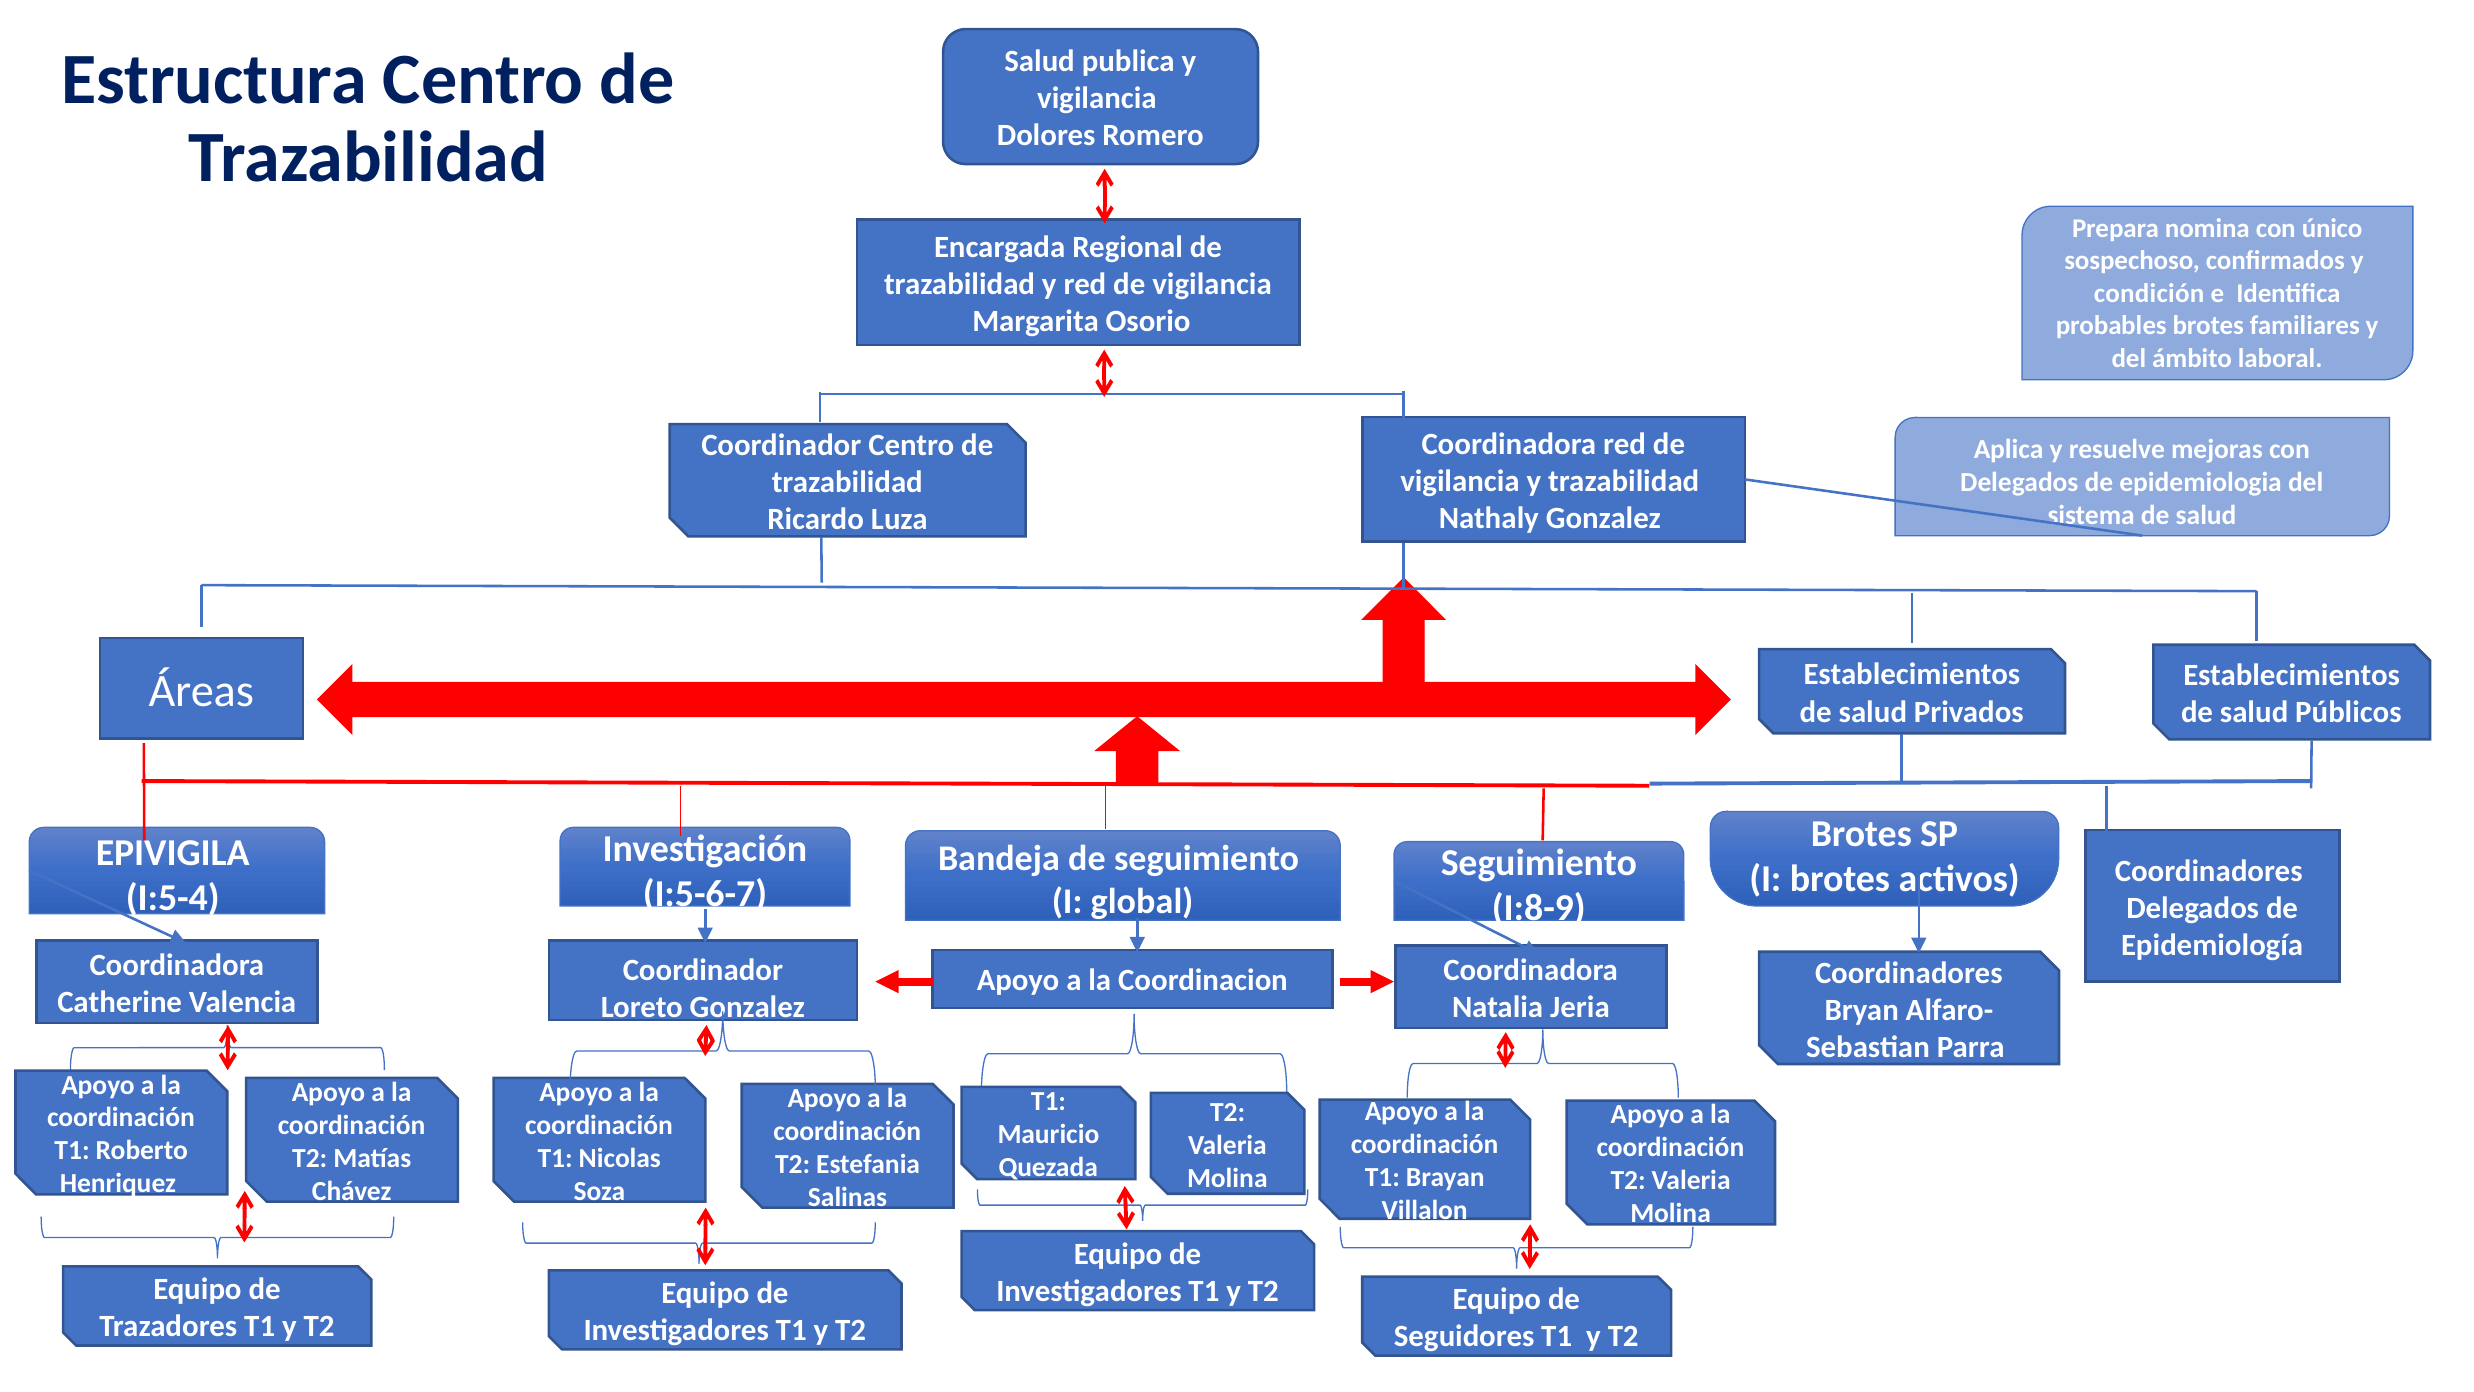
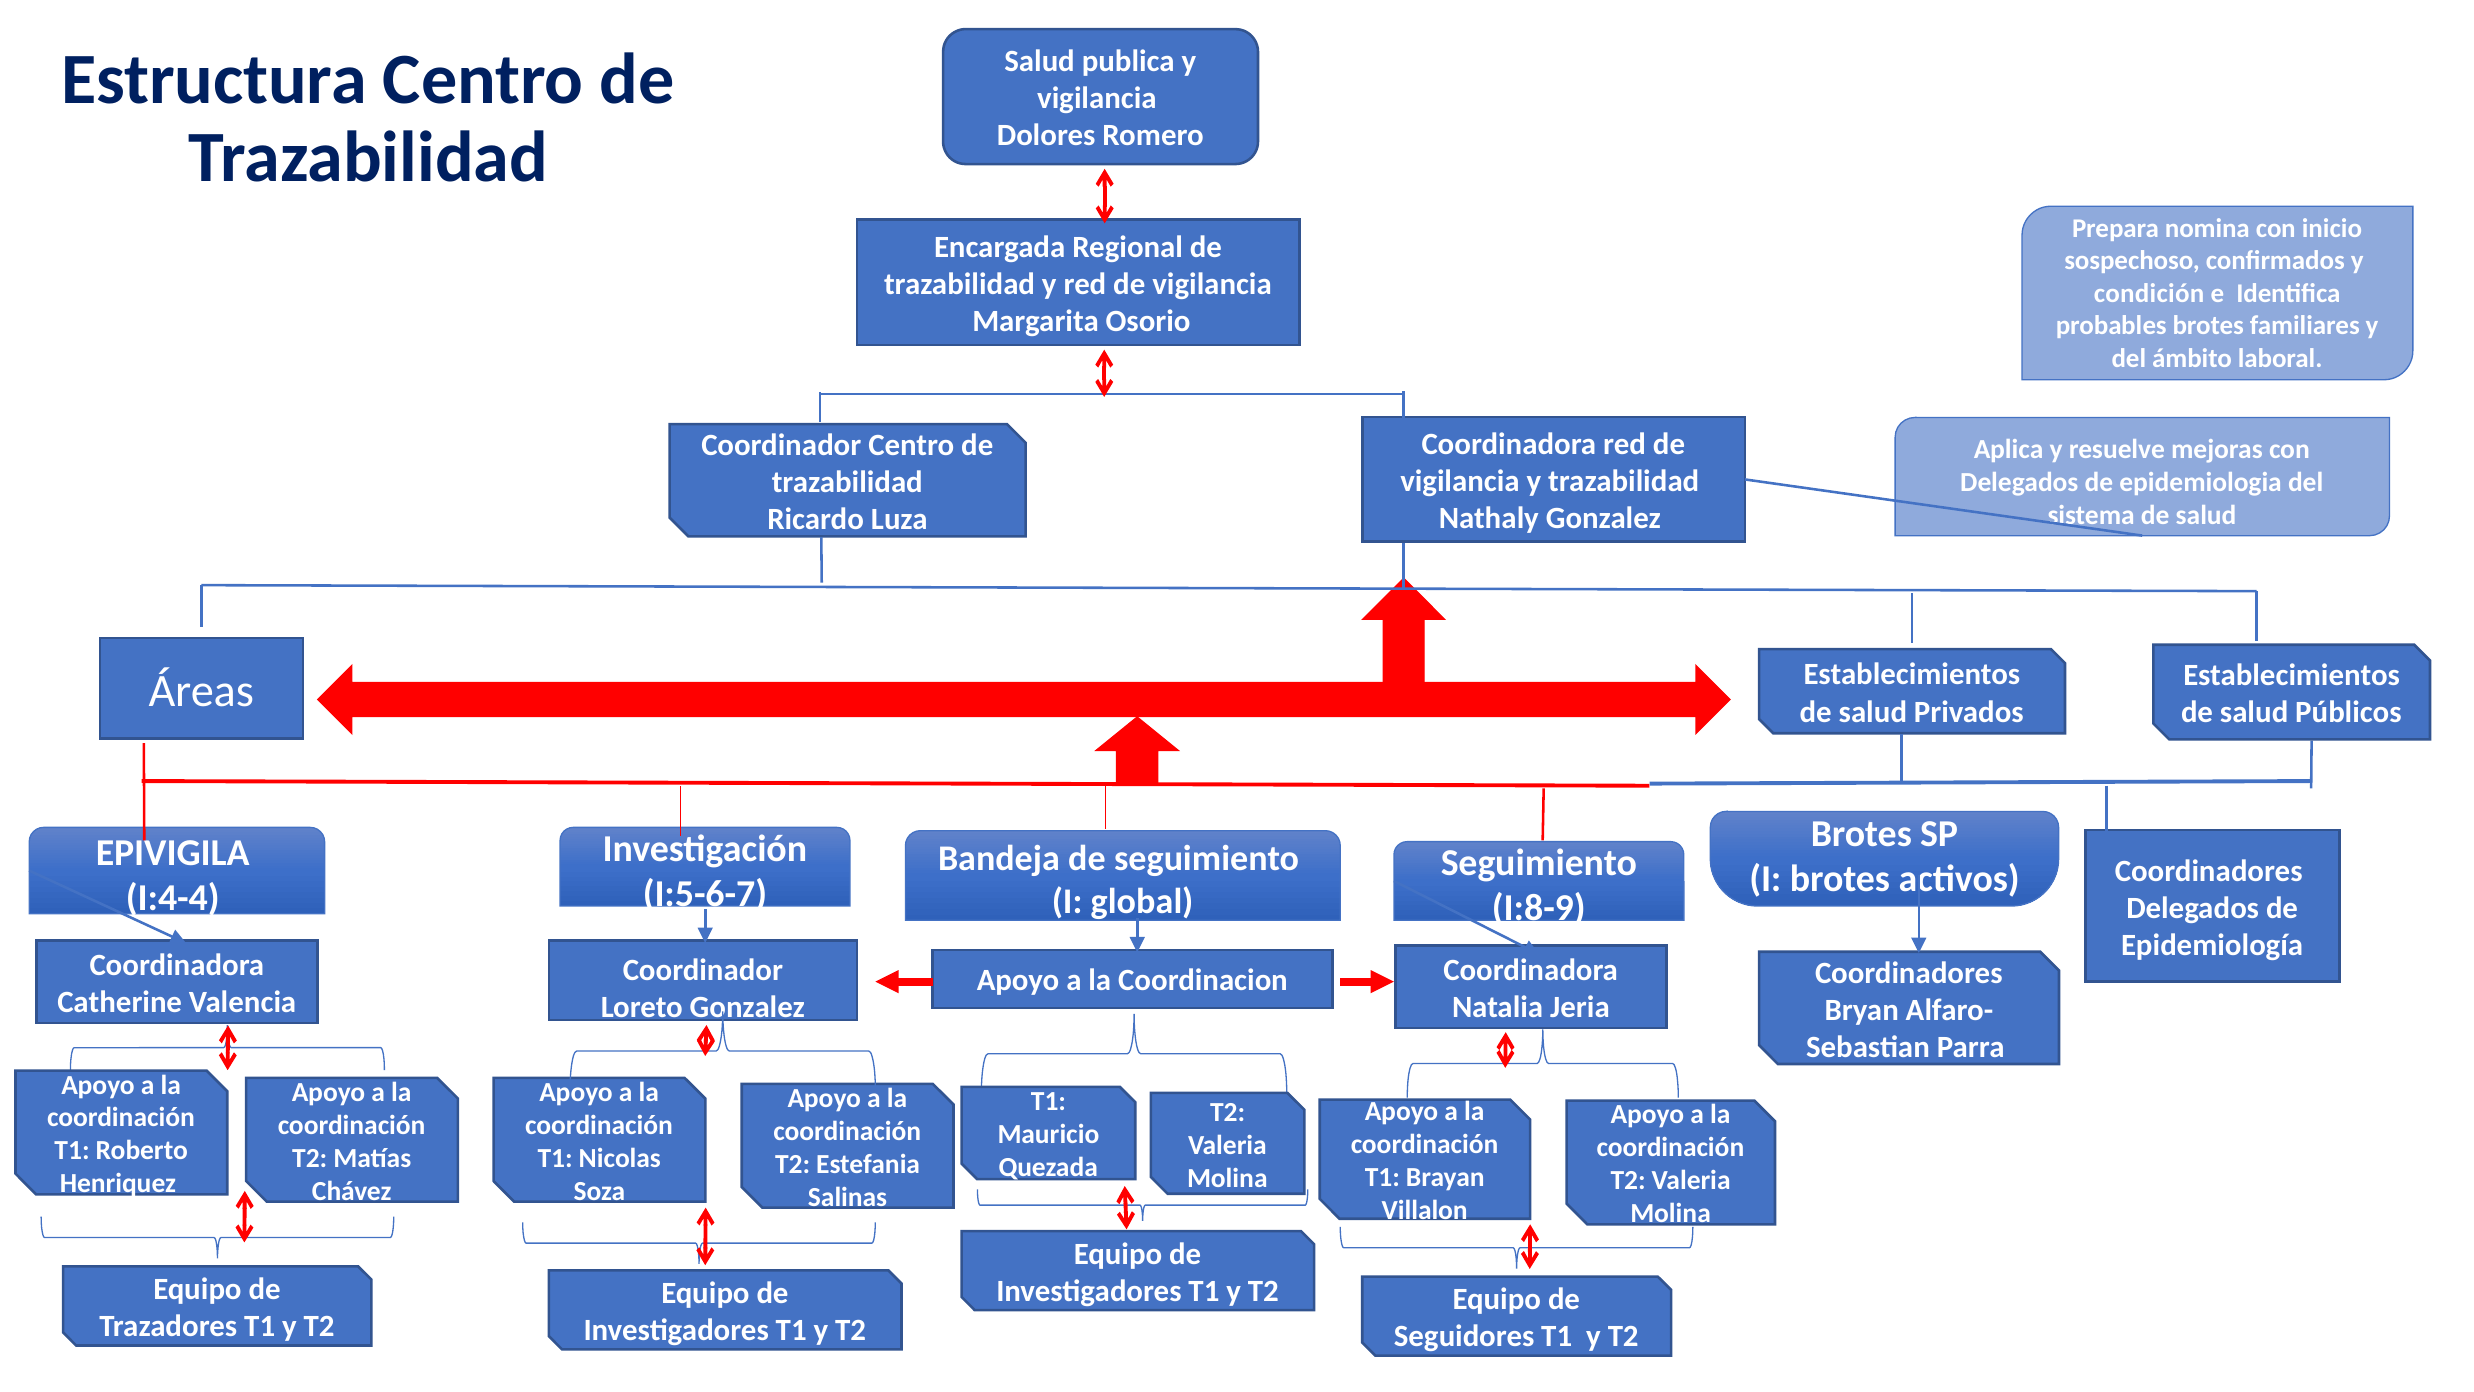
único: único -> inicio
I:5-4: I:5-4 -> I:4-4
